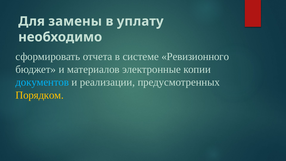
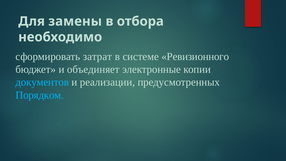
уплату: уплату -> отбора
отчета: отчета -> затрат
материалов: материалов -> объединяет
Порядком colour: yellow -> light blue
